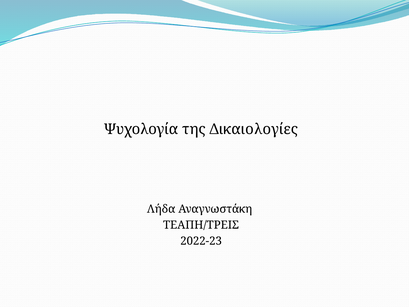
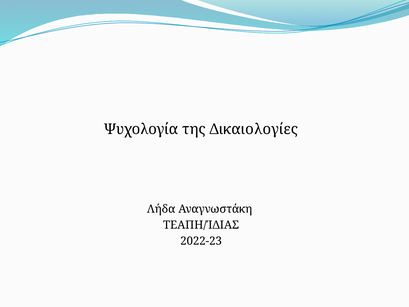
ΤΕΑΠΗ/ΤΡΕΙΣ: ΤΕΑΠΗ/ΤΡΕΙΣ -> ΤΕΑΠΗ/ΊΔΙΑΣ
